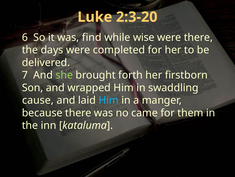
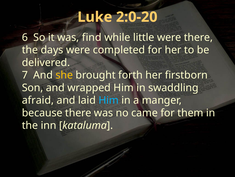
2:3-20: 2:3-20 -> 2:0-20
wise: wise -> little
she colour: light green -> yellow
cause: cause -> afraid
